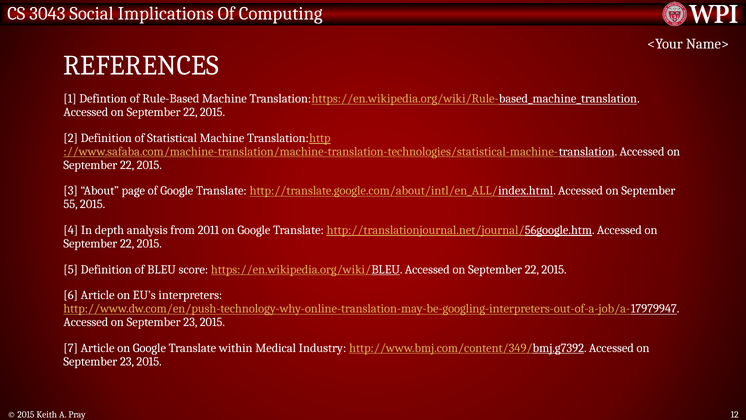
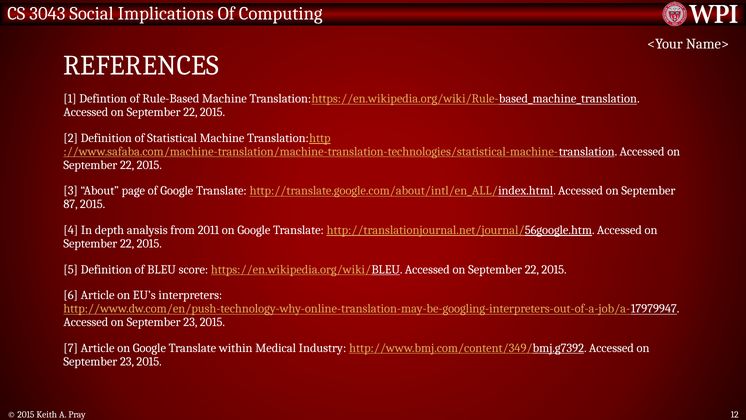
55: 55 -> 87
